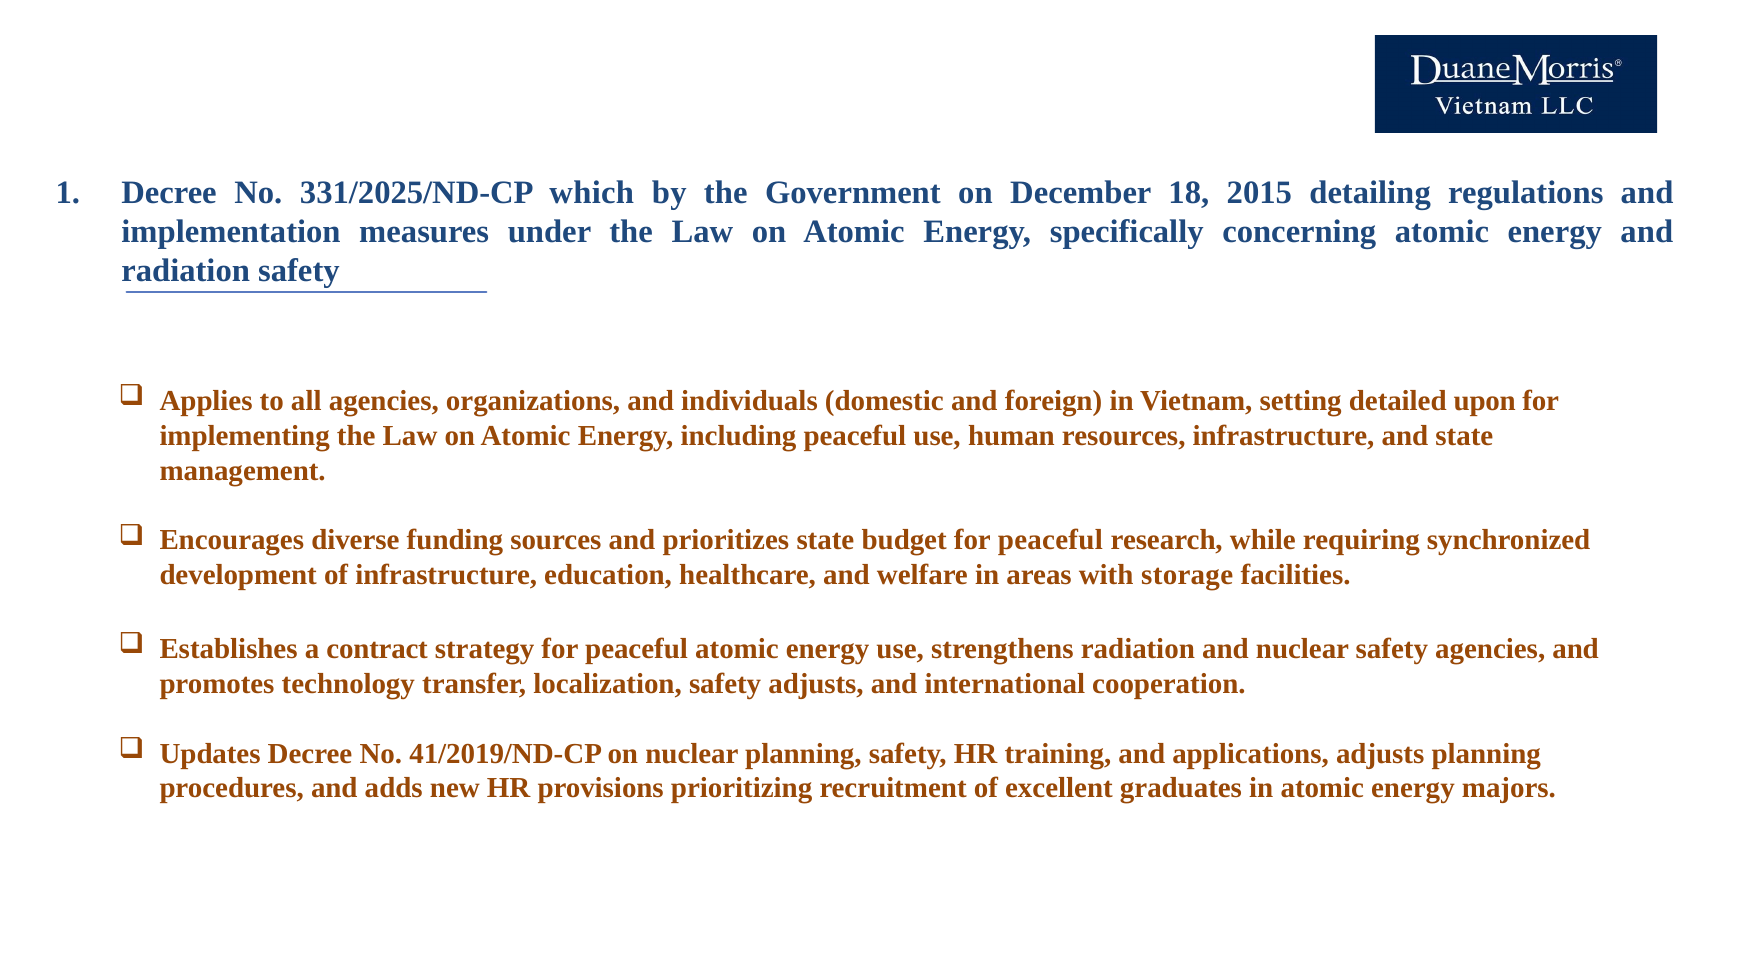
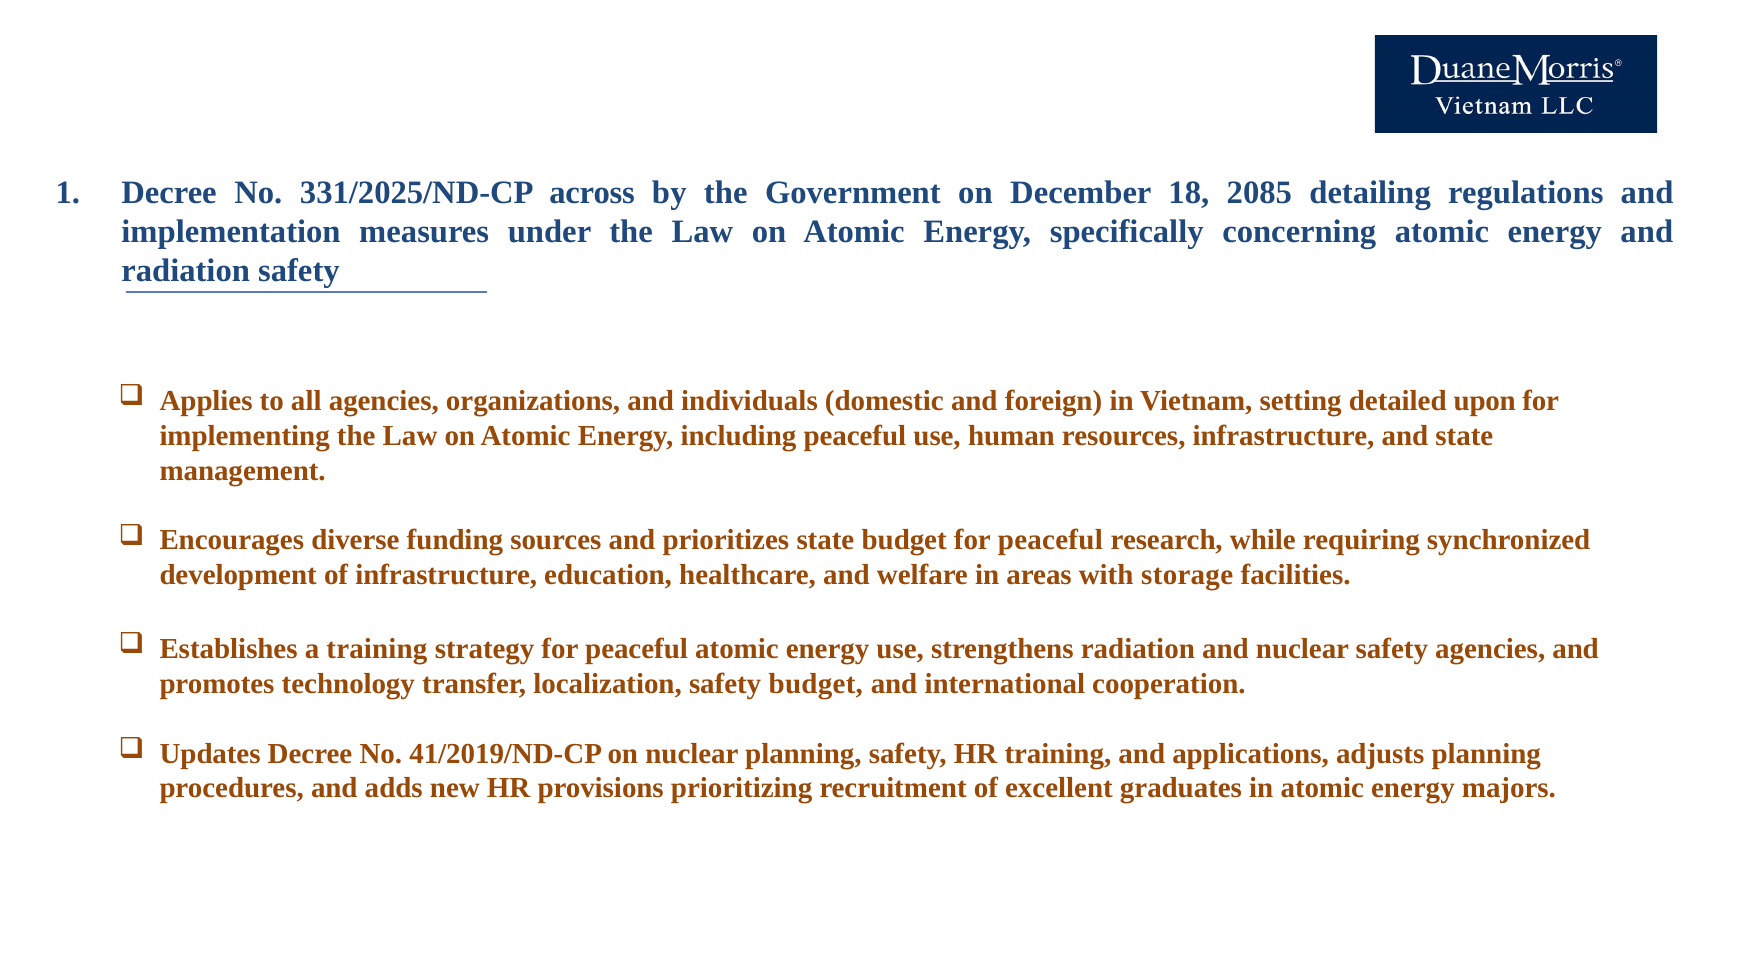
which: which -> across
2015: 2015 -> 2085
a contract: contract -> training
safety adjusts: adjusts -> budget
